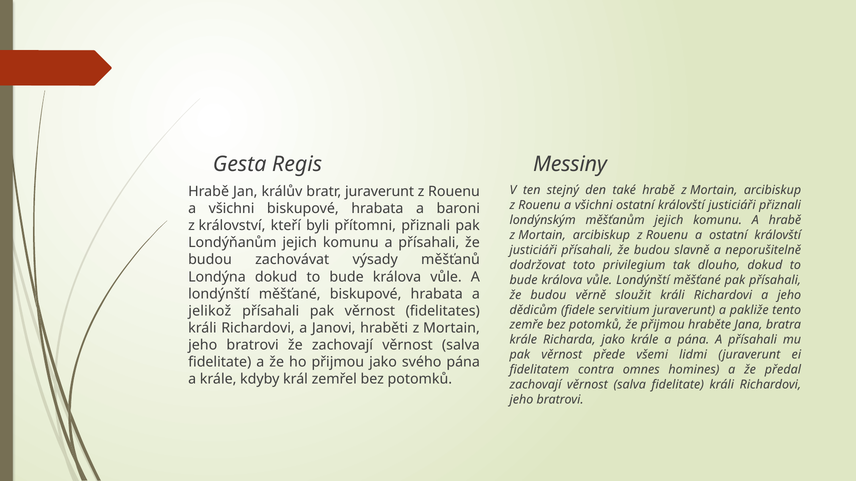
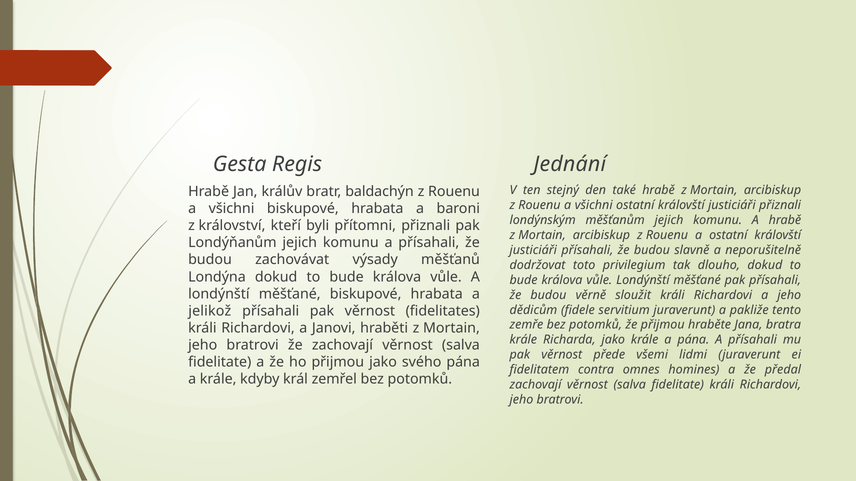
Messiny: Messiny -> Jednání
bratr juraverunt: juraverunt -> baldachýn
